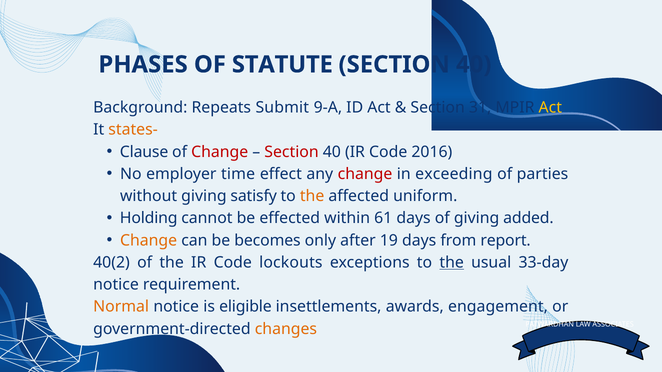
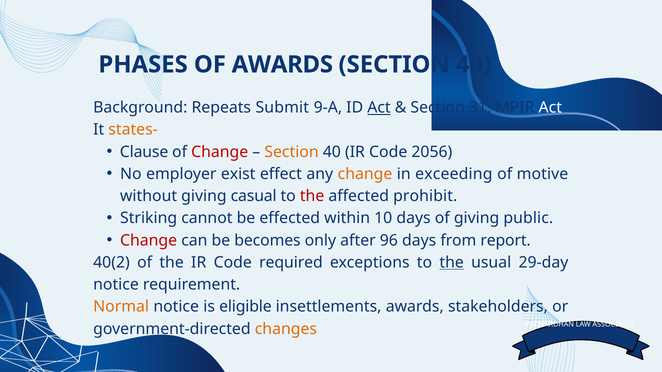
OF STATUTE: STATUTE -> AWARDS
Act at (379, 108) underline: none -> present
Act at (550, 108) colour: yellow -> white
Section at (292, 152) colour: red -> orange
2016: 2016 -> 2056
time: time -> exist
change at (365, 174) colour: red -> orange
parties: parties -> motive
satisfy: satisfy -> casual
the at (312, 196) colour: orange -> red
uniform: uniform -> prohibit
Holding: Holding -> Striking
61: 61 -> 10
added: added -> public
Change at (149, 241) colour: orange -> red
19: 19 -> 96
lockouts: lockouts -> required
33-day: 33-day -> 29-day
engagement: engagement -> stakeholders
